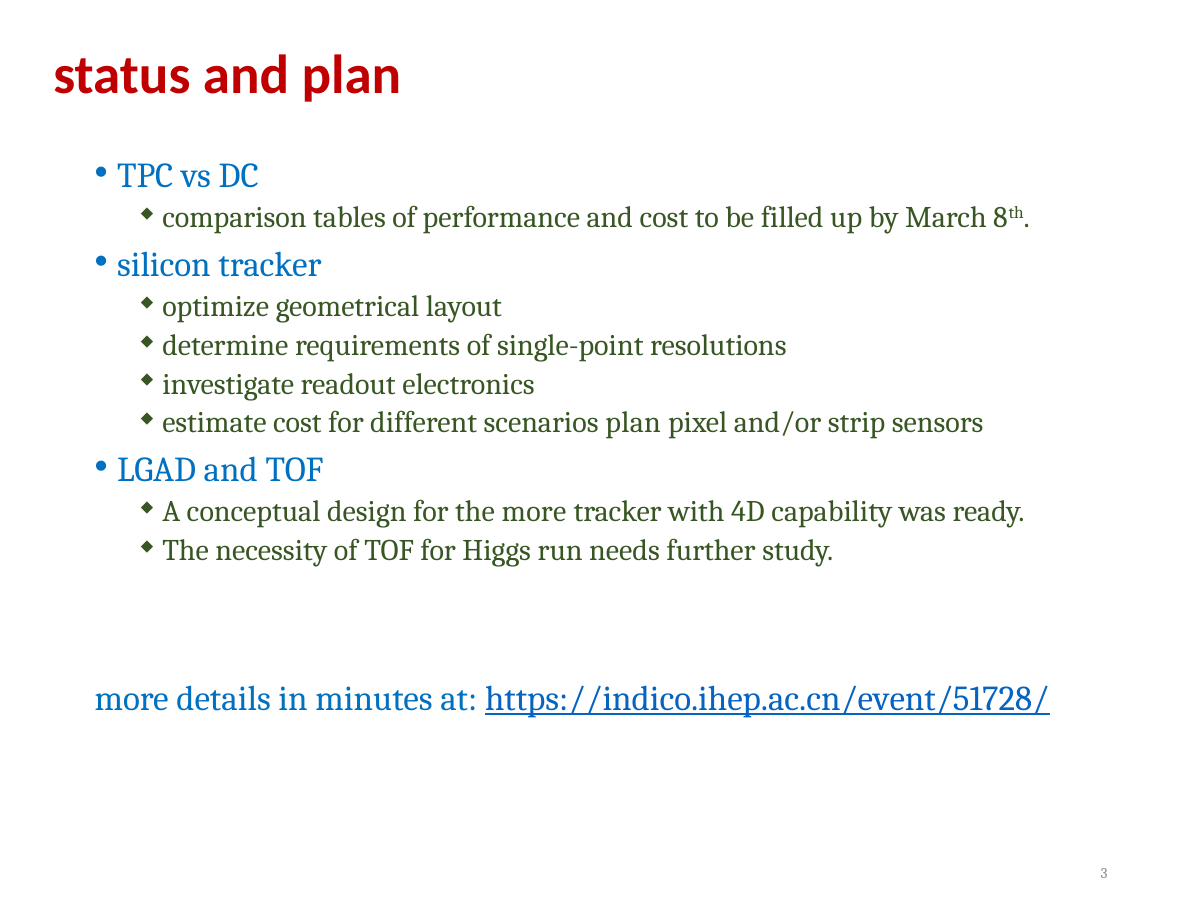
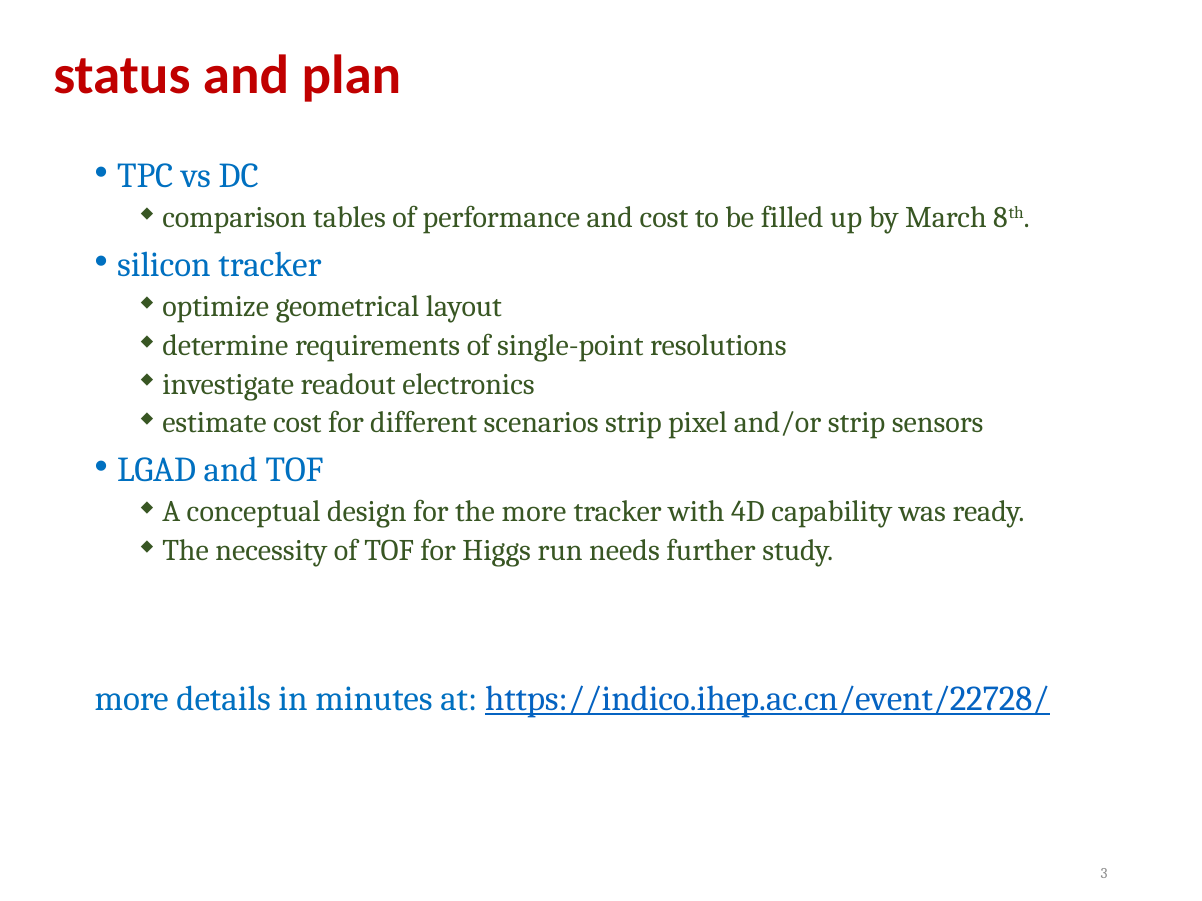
scenarios plan: plan -> strip
https://indico.ihep.ac.cn/event/51728/: https://indico.ihep.ac.cn/event/51728/ -> https://indico.ihep.ac.cn/event/22728/
